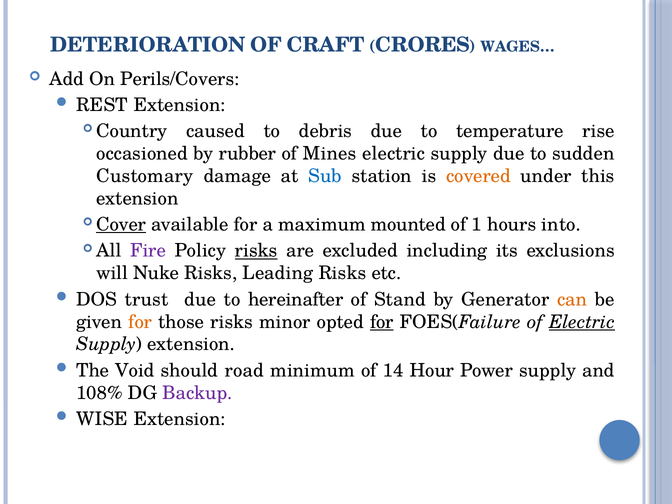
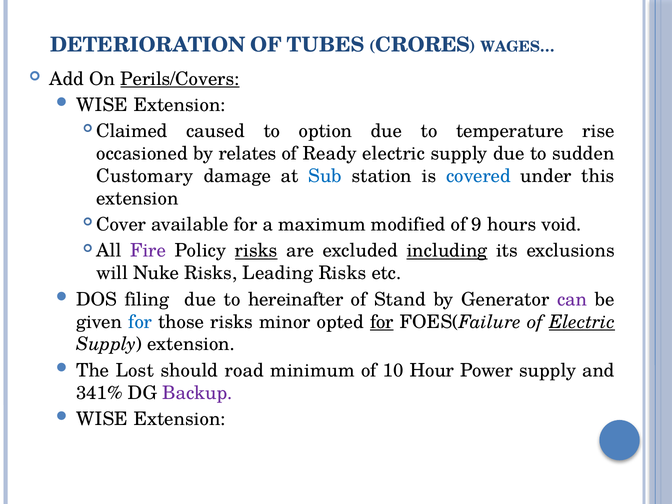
CRAFT: CRAFT -> TUBES
Perils/Covers underline: none -> present
REST at (102, 105): REST -> WISE
Country: Country -> Claimed
debris: debris -> option
rubber: rubber -> relates
Mines: Mines -> Ready
covered colour: orange -> blue
Cover underline: present -> none
mounted: mounted -> modified
1: 1 -> 9
into: into -> void
including underline: none -> present
trust: trust -> filing
can colour: orange -> purple
for at (140, 322) colour: orange -> blue
Void: Void -> Lost
14: 14 -> 10
108%: 108% -> 341%
